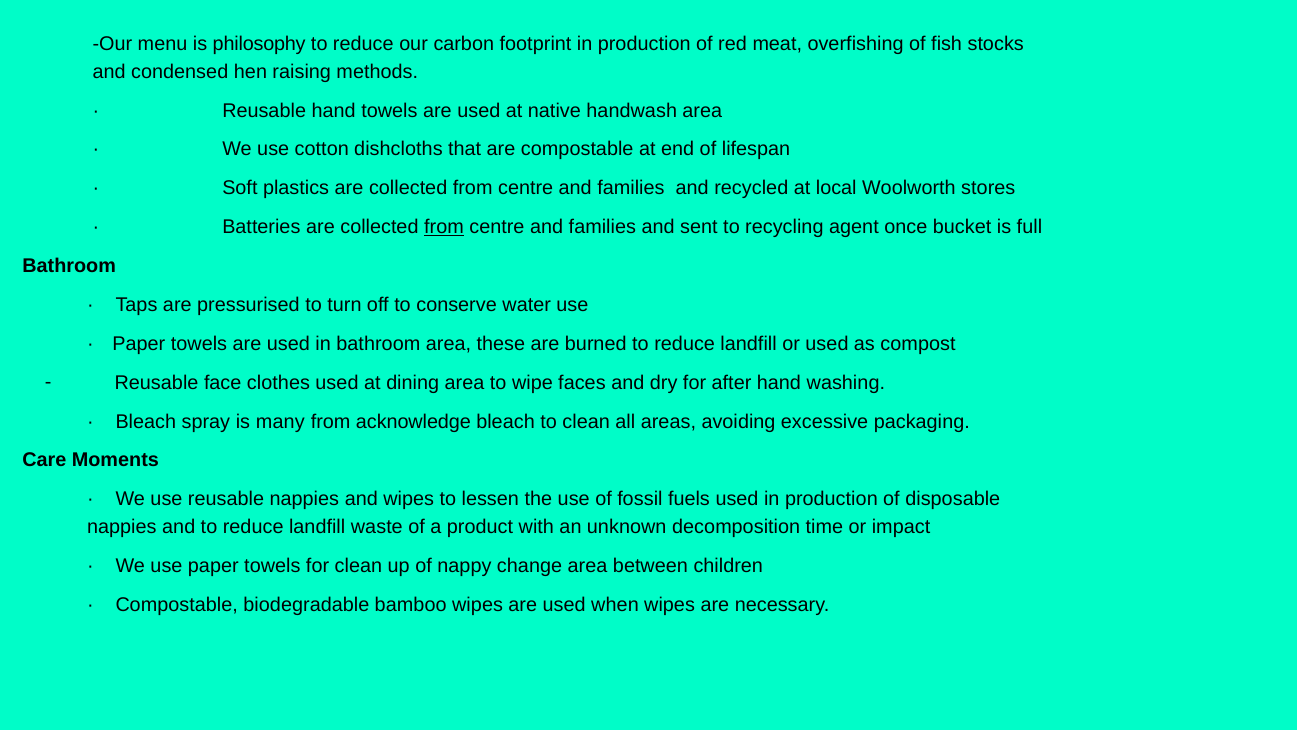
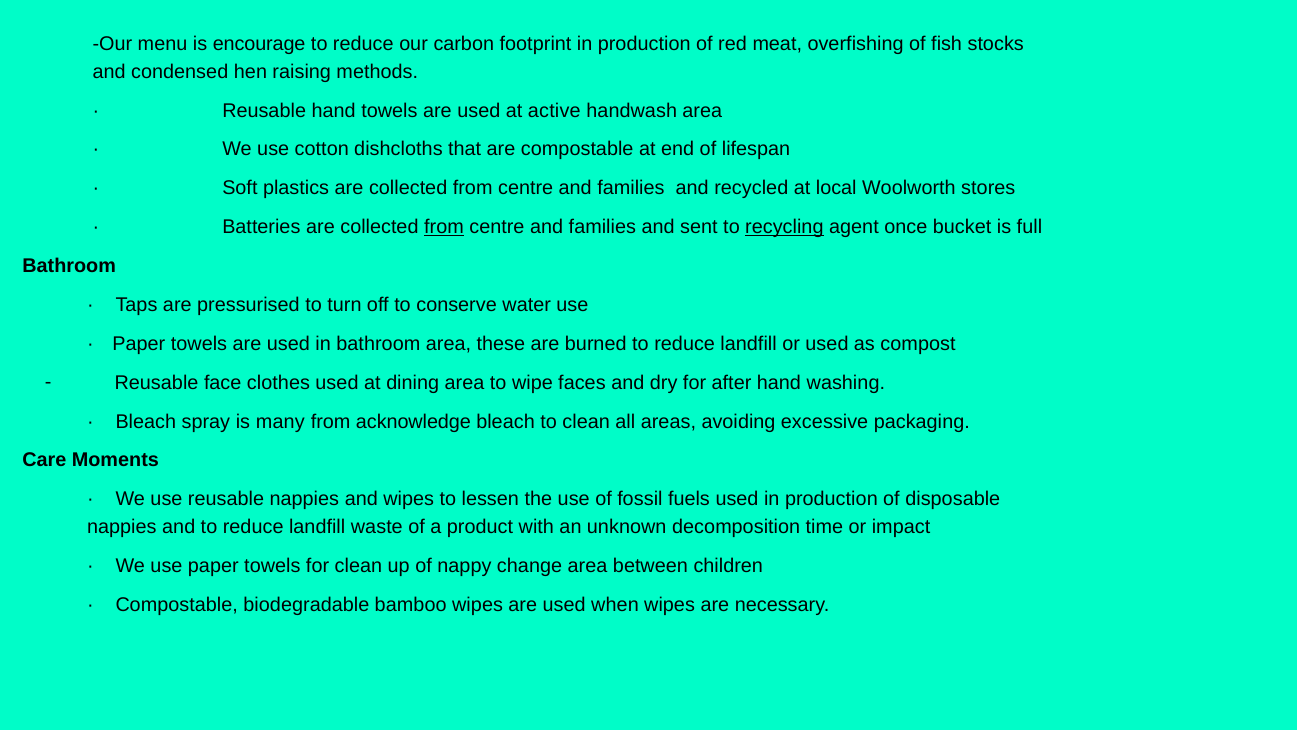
philosophy: philosophy -> encourage
native: native -> active
recycling underline: none -> present
